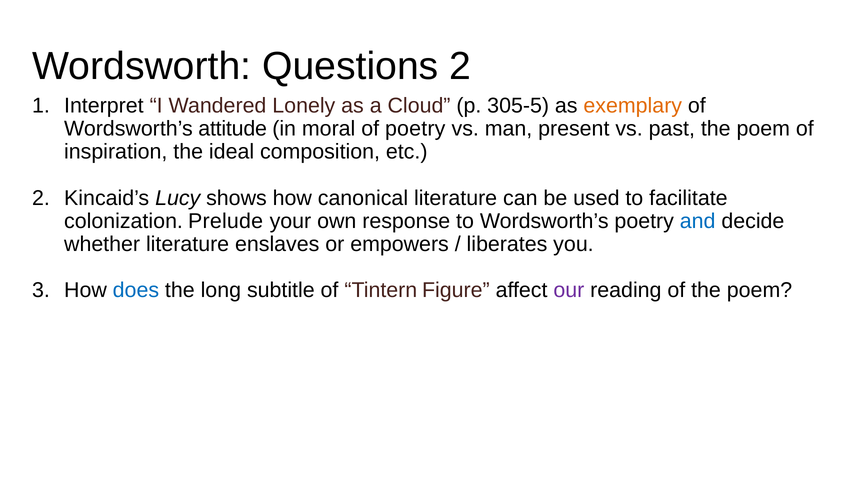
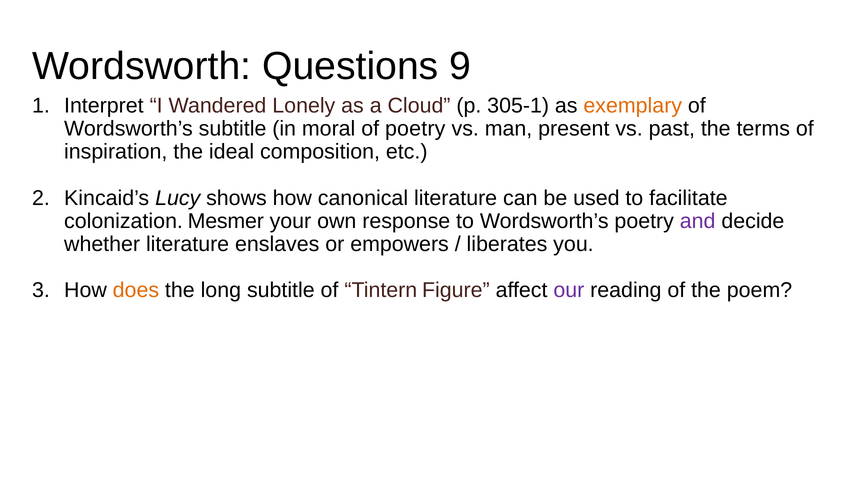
Questions 2: 2 -> 9
305-5: 305-5 -> 305-1
Wordsworth’s attitude: attitude -> subtitle
past the poem: poem -> terms
Prelude: Prelude -> Mesmer
and colour: blue -> purple
does colour: blue -> orange
